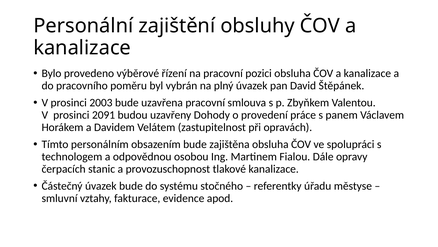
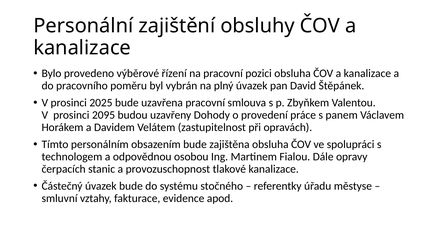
2003: 2003 -> 2025
2091: 2091 -> 2095
